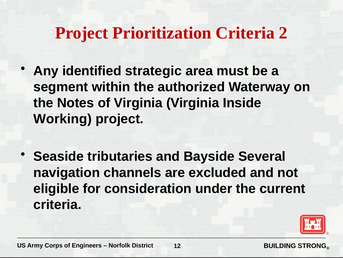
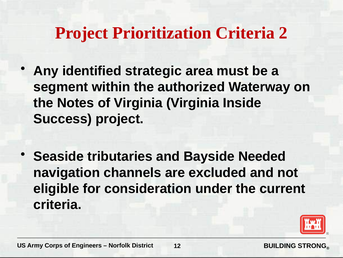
Working: Working -> Success
Several: Several -> Needed
